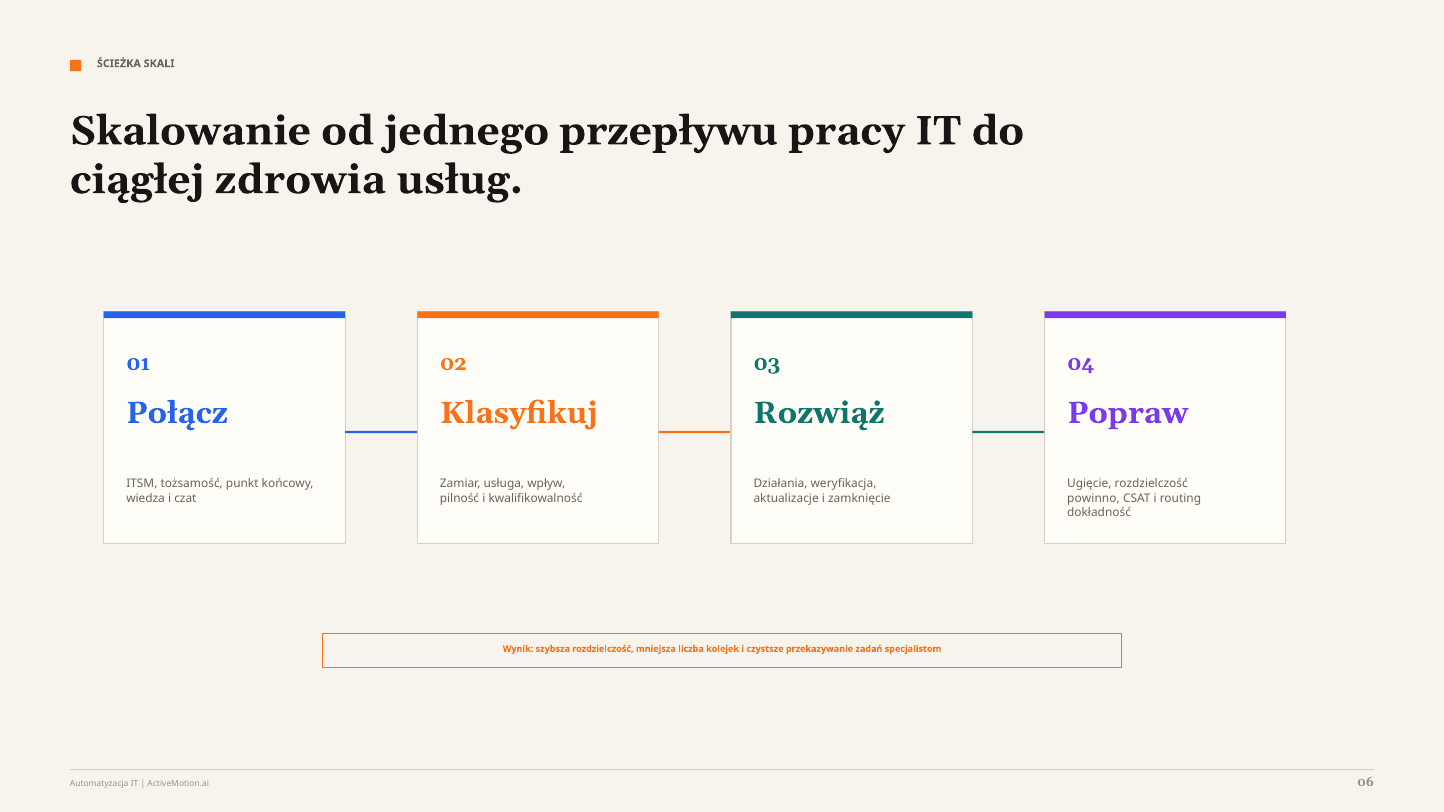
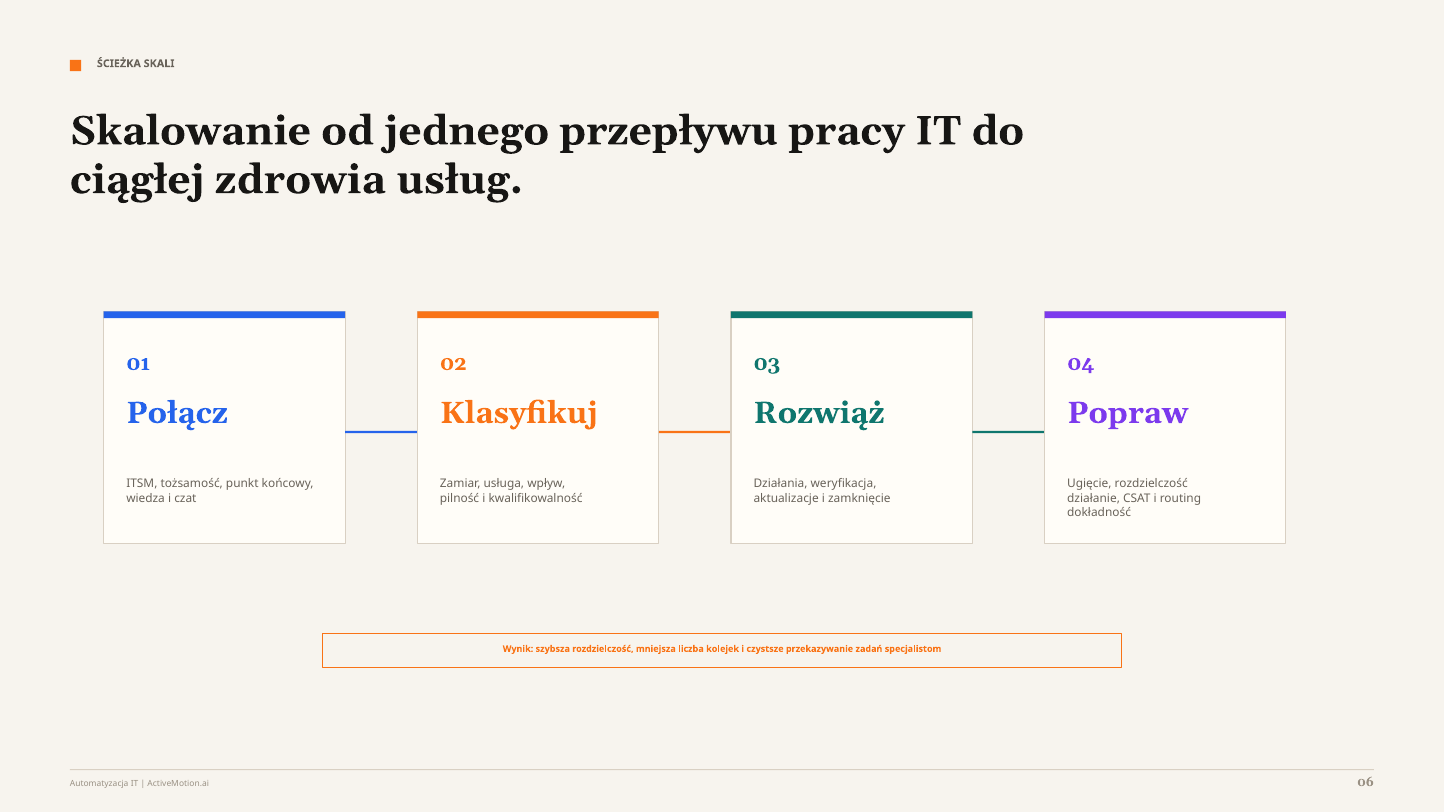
powinno: powinno -> działanie
